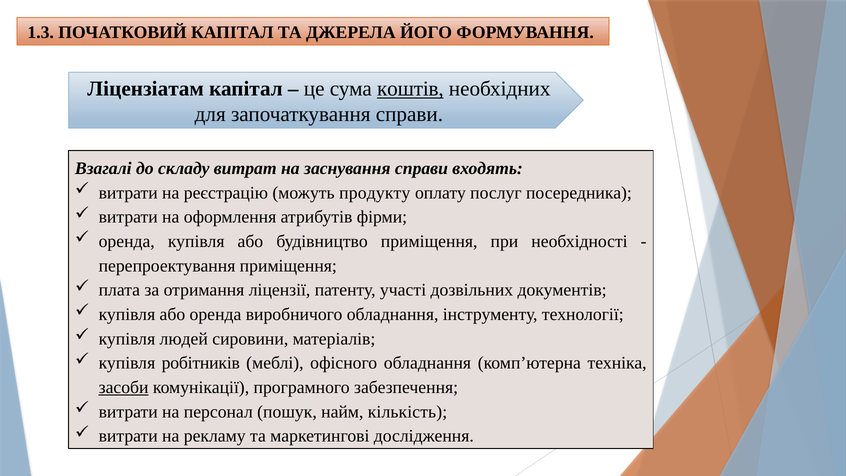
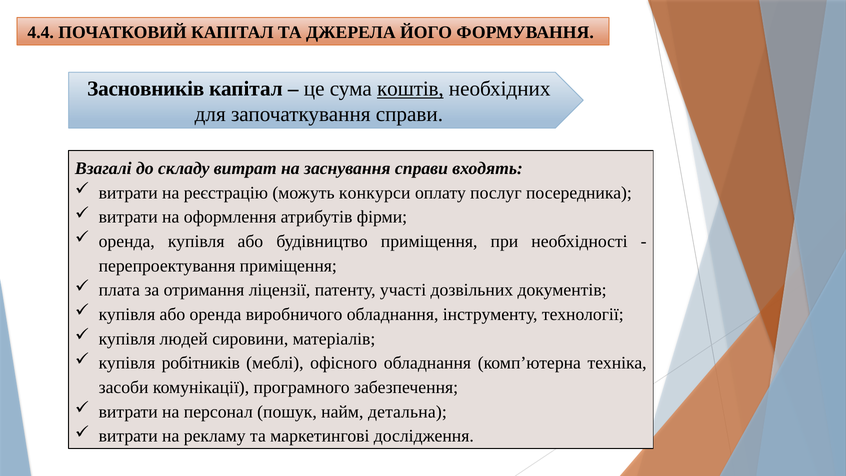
1.3: 1.3 -> 4.4
Ліцензіатам: Ліцензіатам -> Засновників
продукту: продукту -> конкурси
засоби underline: present -> none
кількість: кількість -> детальна
